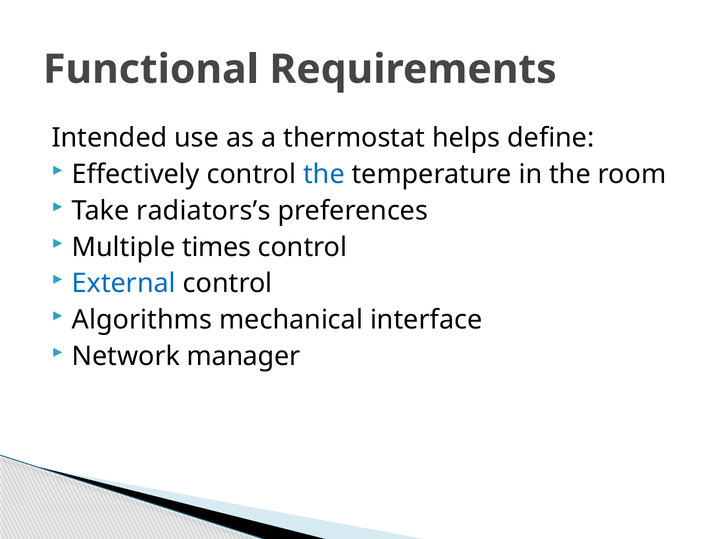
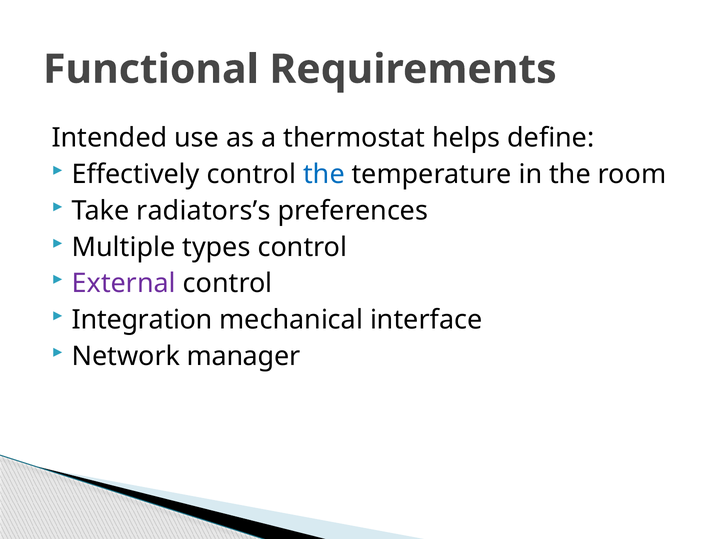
times: times -> types
External colour: blue -> purple
Algorithms: Algorithms -> Integration
